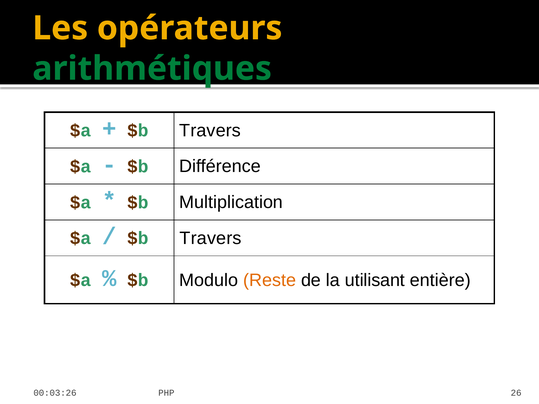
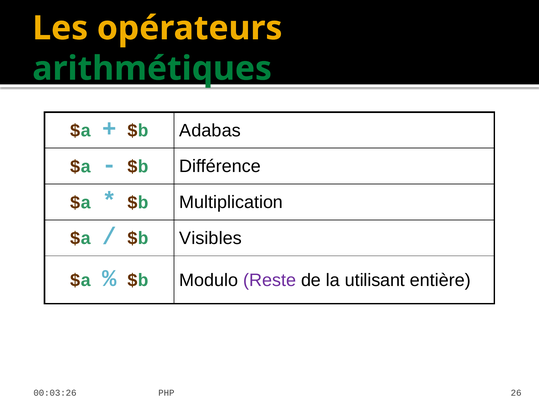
Travers at (210, 131): Travers -> Adabas
Travers at (211, 238): Travers -> Visibles
Reste colour: orange -> purple
